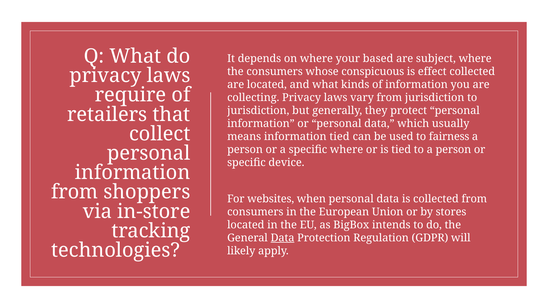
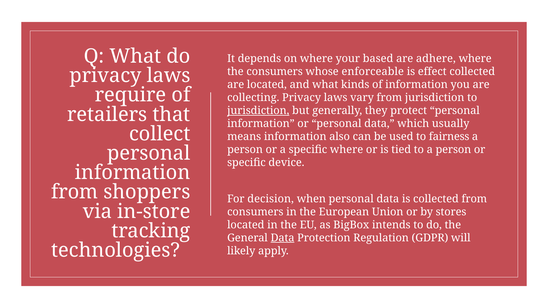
subject: subject -> adhere
conspicuous: conspicuous -> enforceable
jurisdiction at (258, 111) underline: none -> present
information tied: tied -> also
websites: websites -> decision
